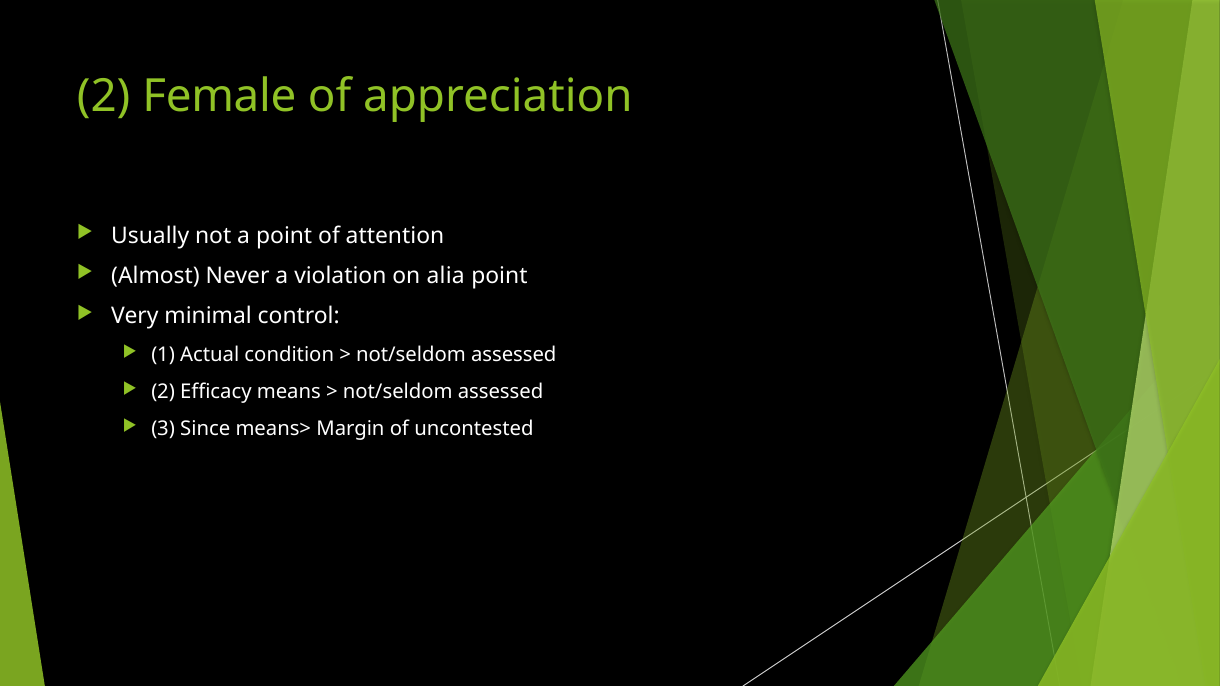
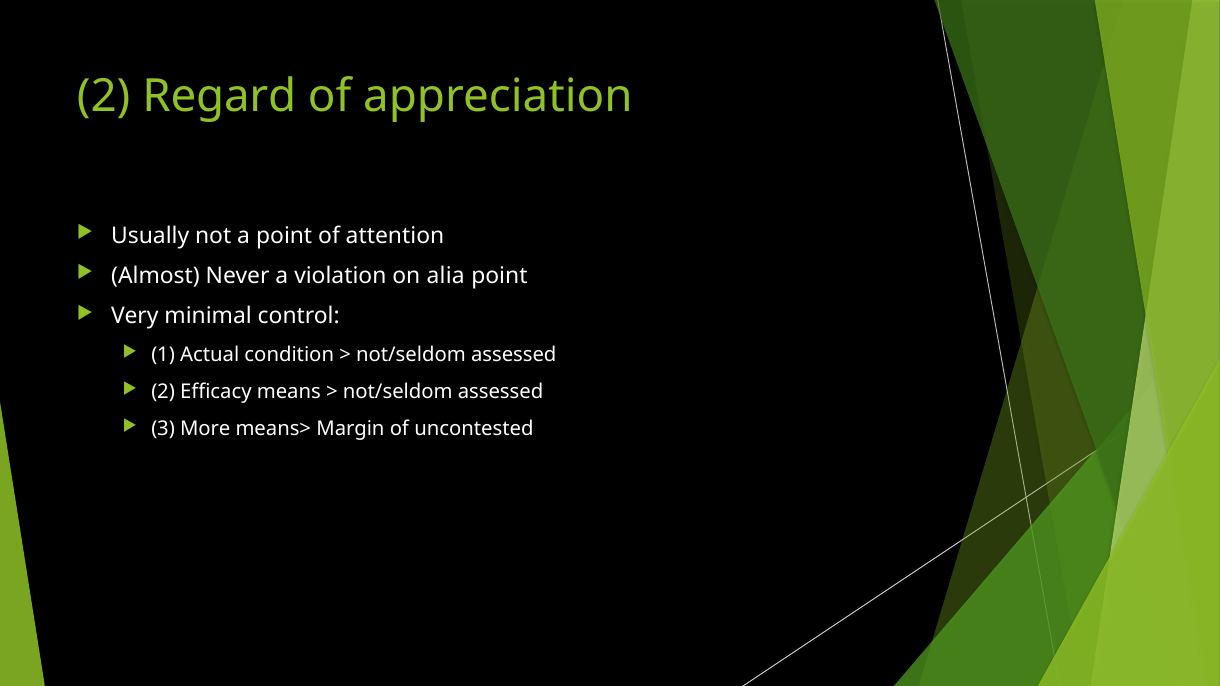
Female: Female -> Regard
Since: Since -> More
